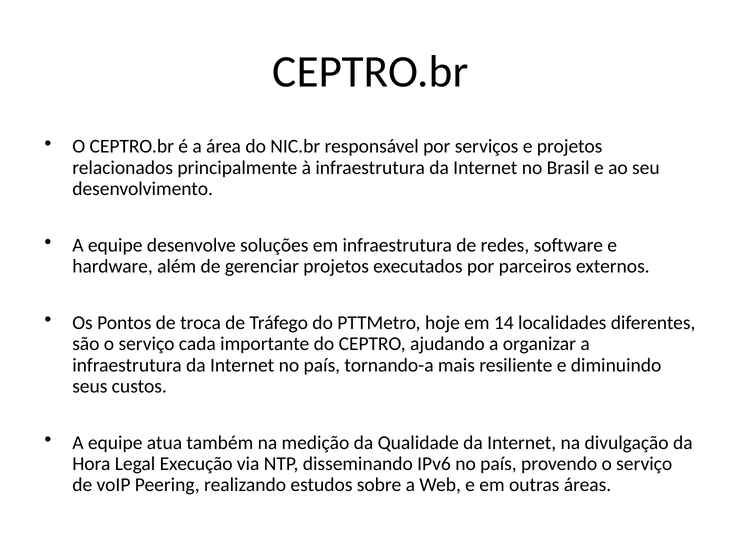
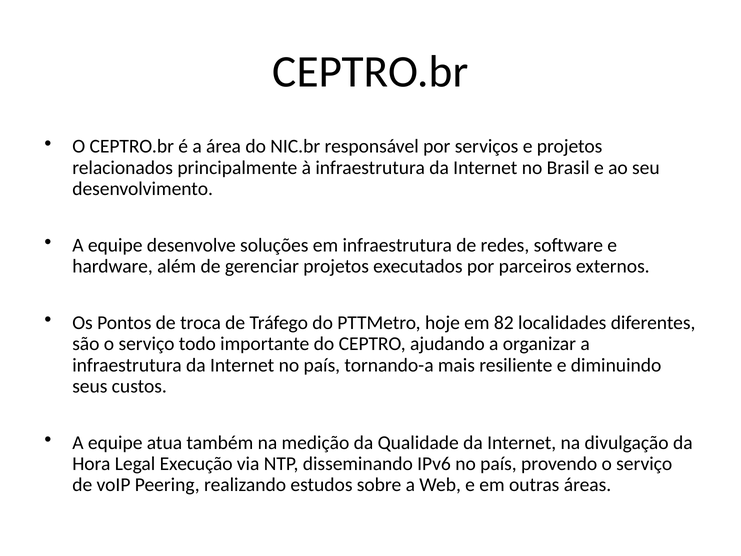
14: 14 -> 82
cada: cada -> todo
